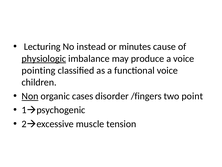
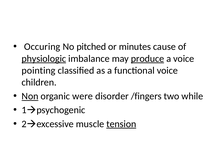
Lecturing: Lecturing -> Occuring
instead: instead -> pitched
produce underline: none -> present
cases: cases -> were
point: point -> while
tension underline: none -> present
